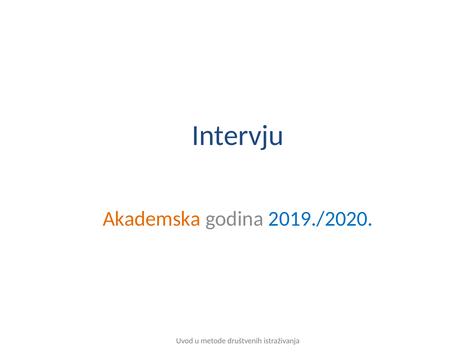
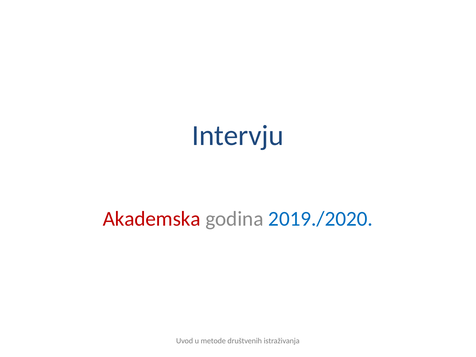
Akademska colour: orange -> red
